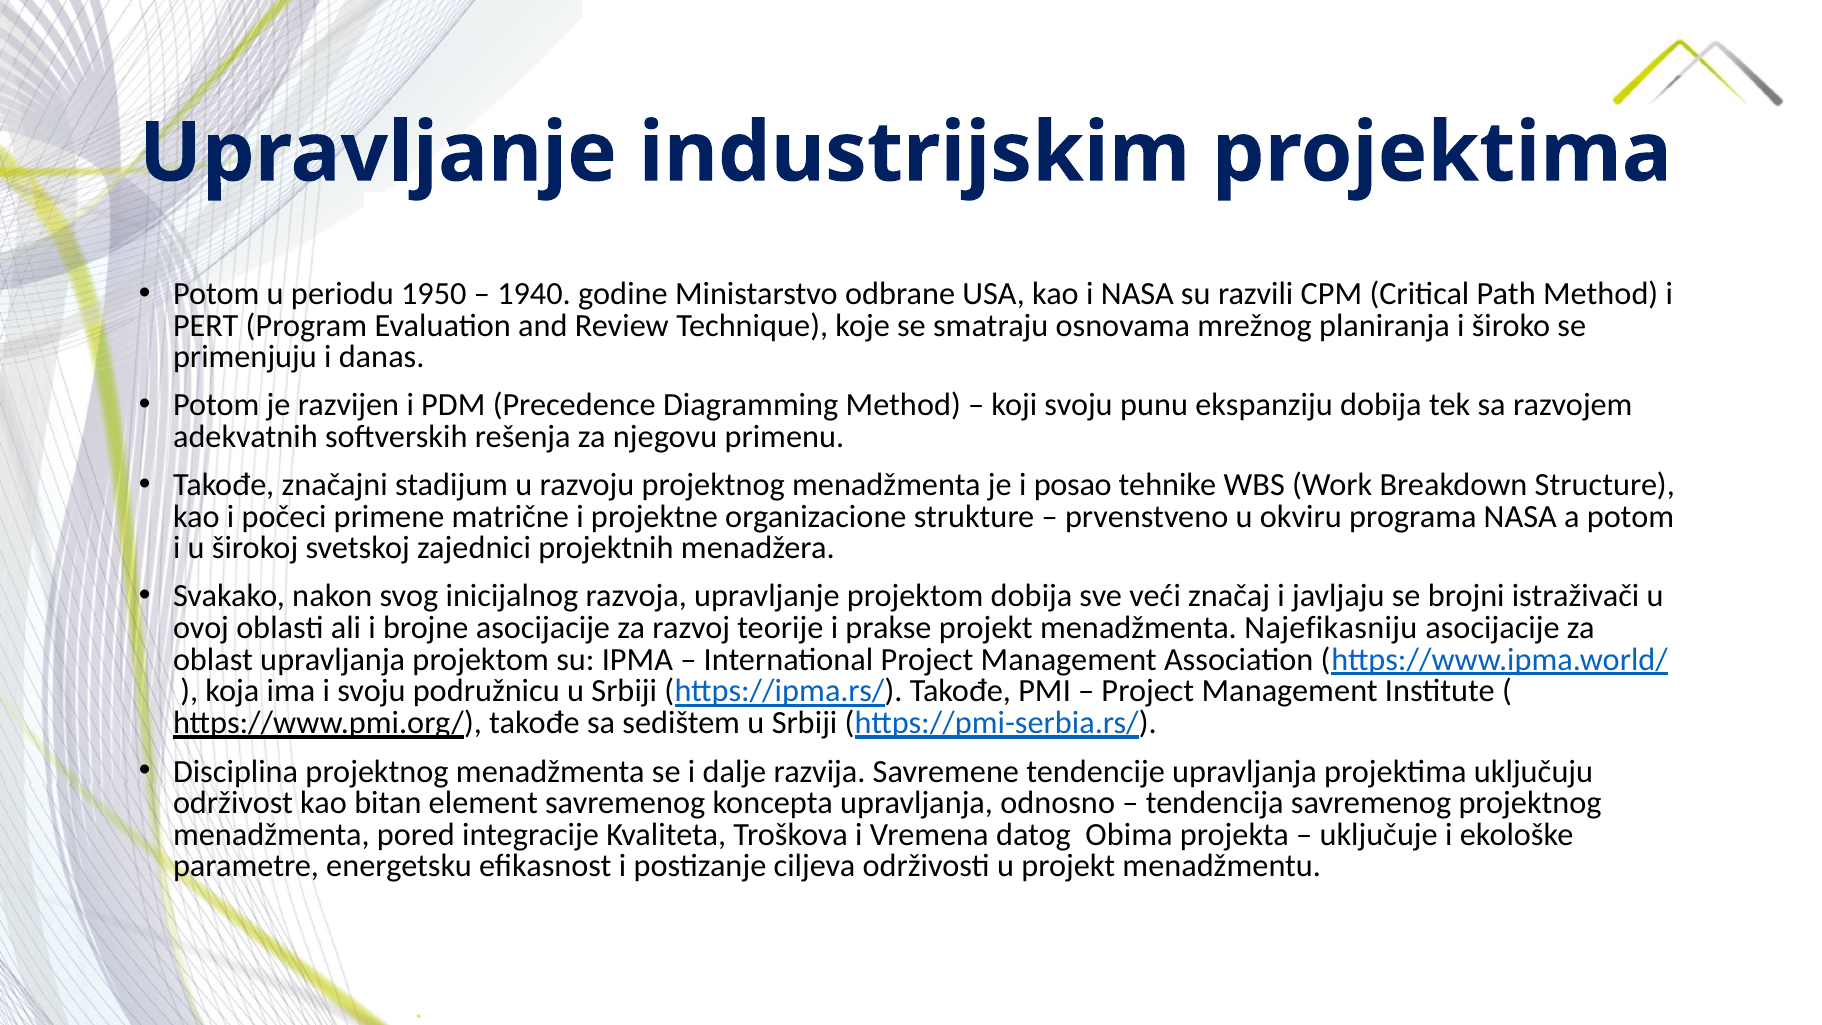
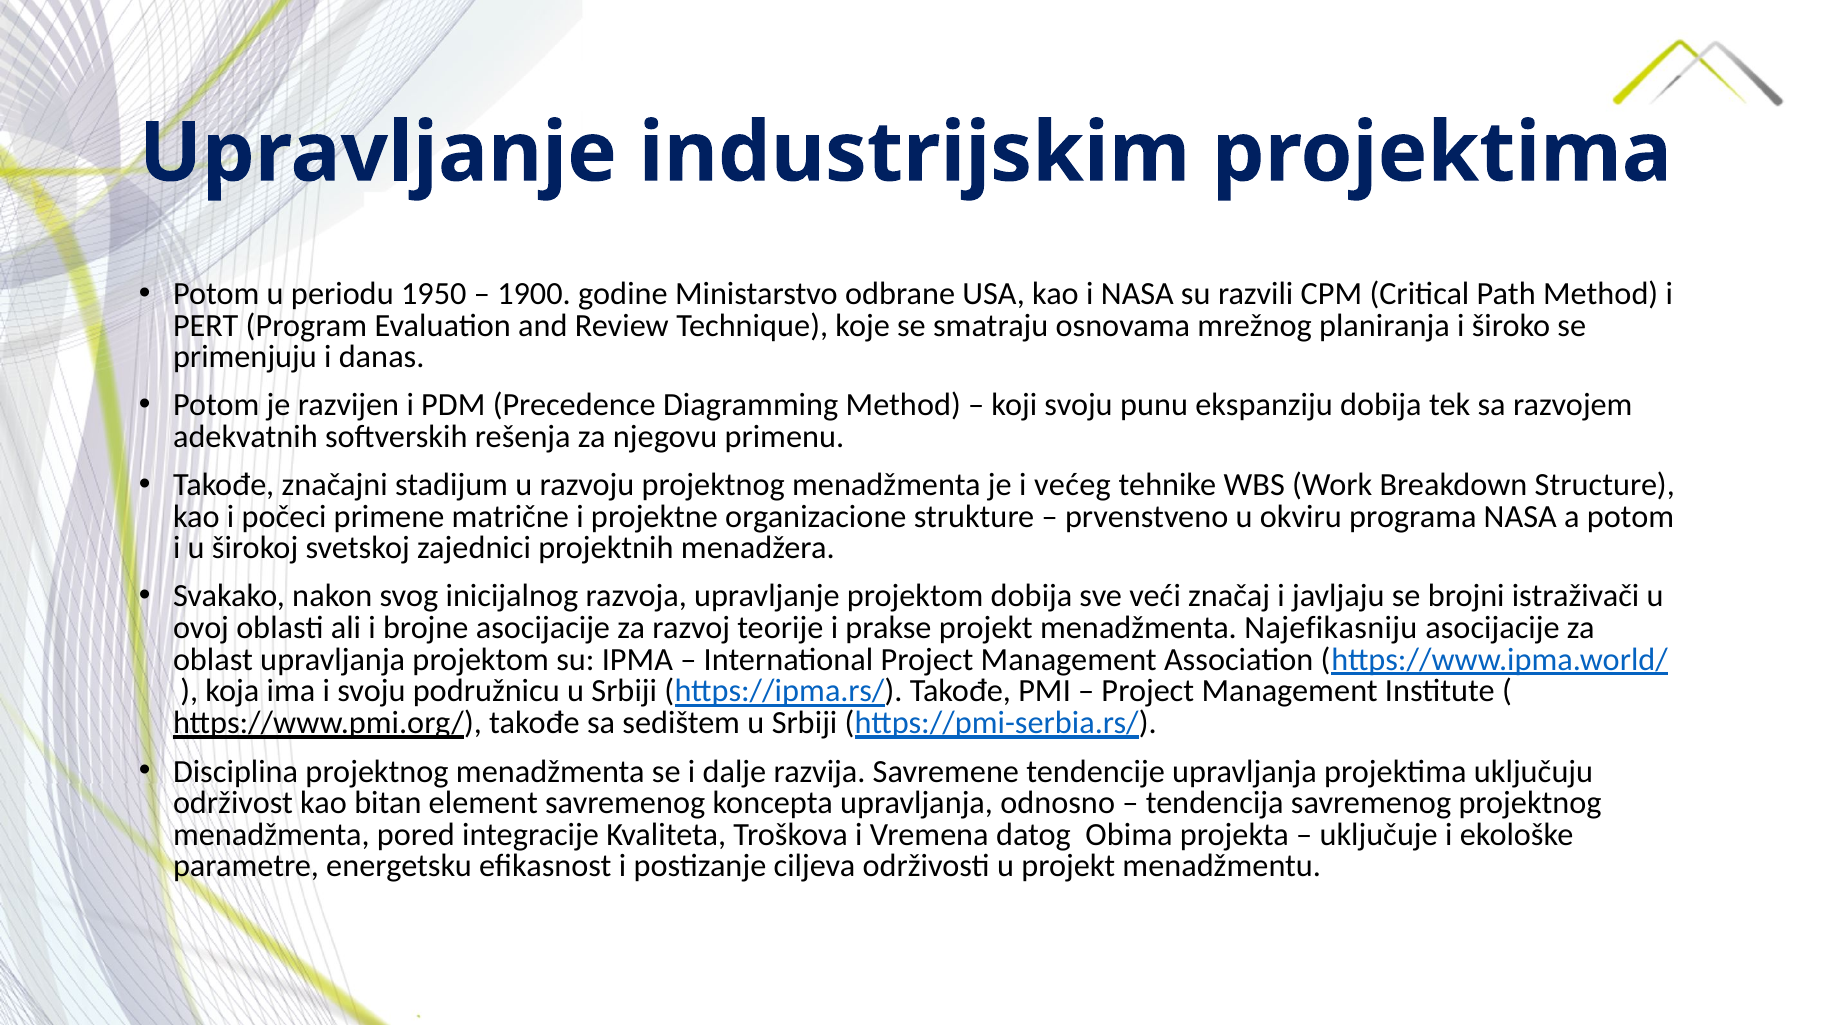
1940: 1940 -> 1900
posao: posao -> većeg
